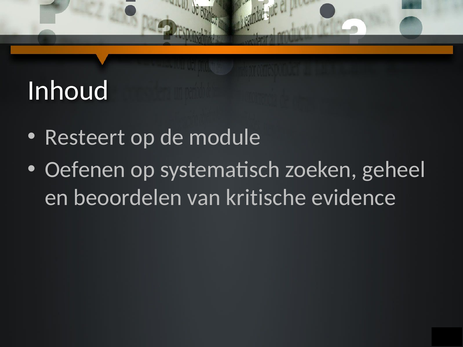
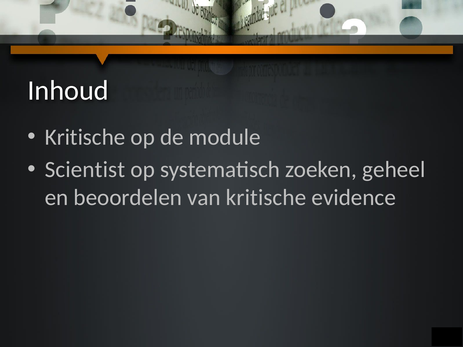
Resteert at (85, 137): Resteert -> Kritische
Oefenen: Oefenen -> Scientist
